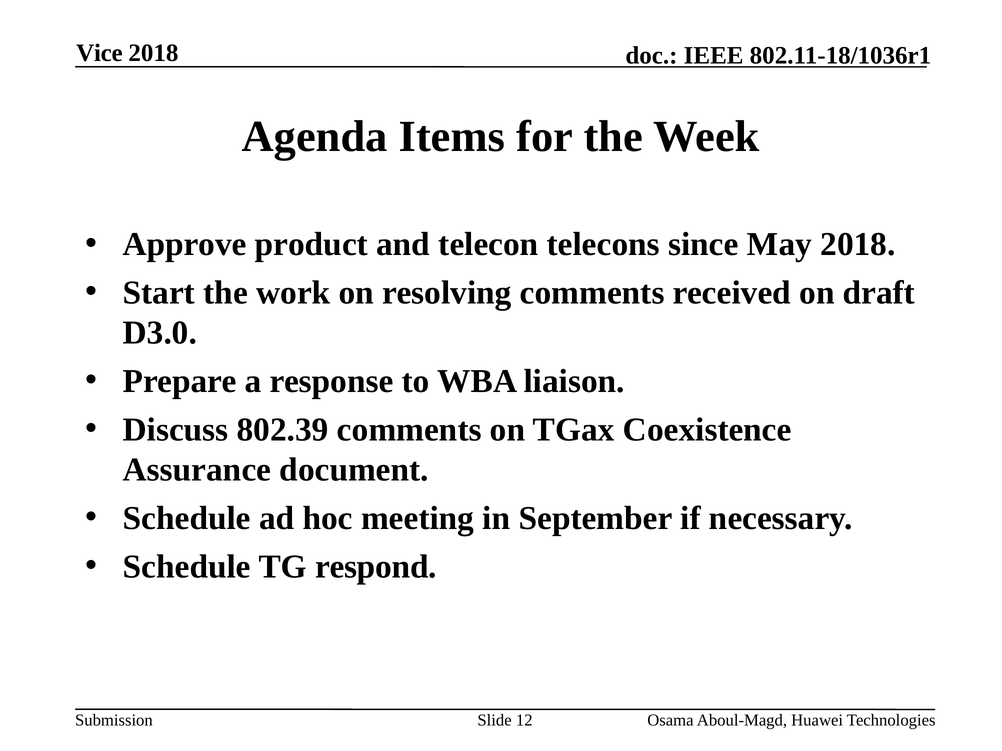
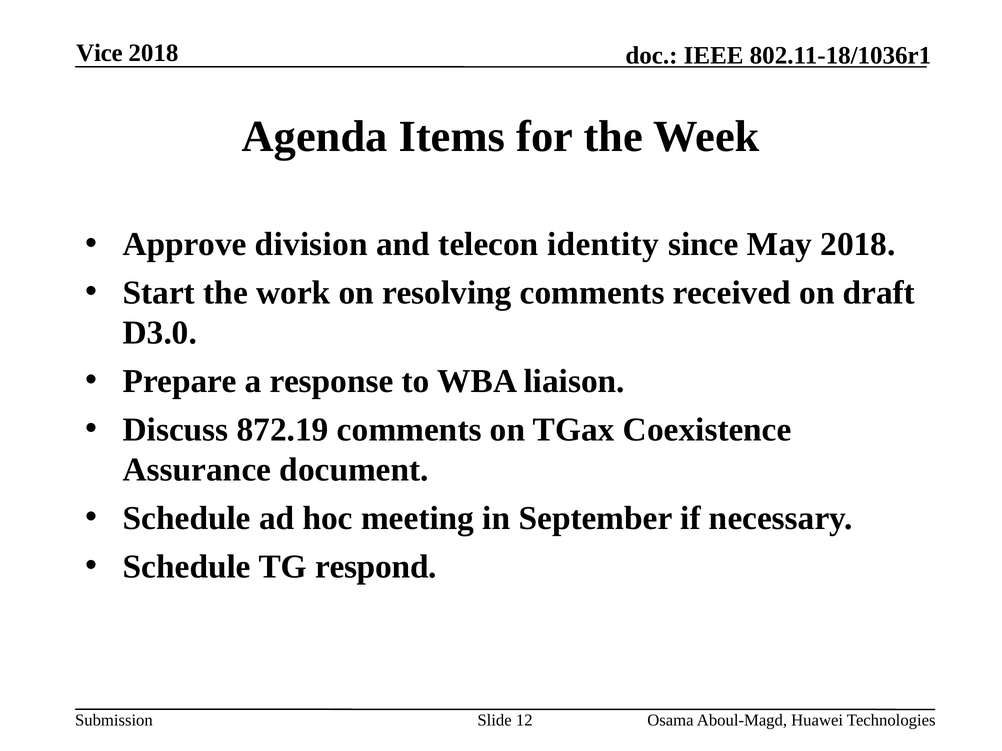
product: product -> division
telecons: telecons -> identity
802.39: 802.39 -> 872.19
